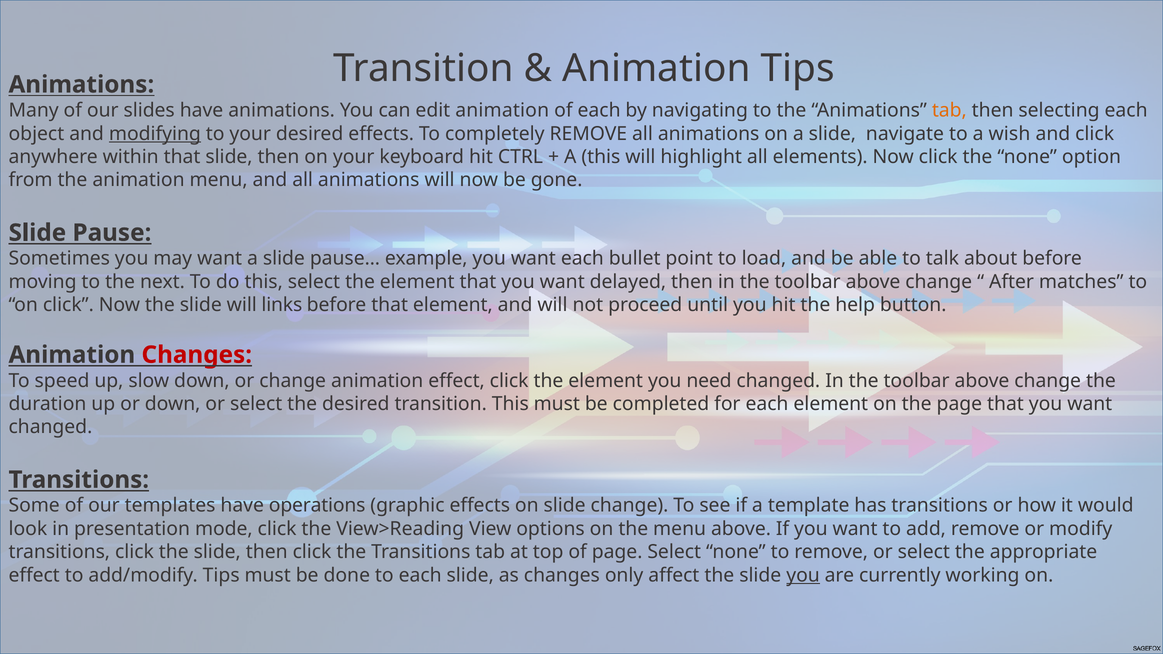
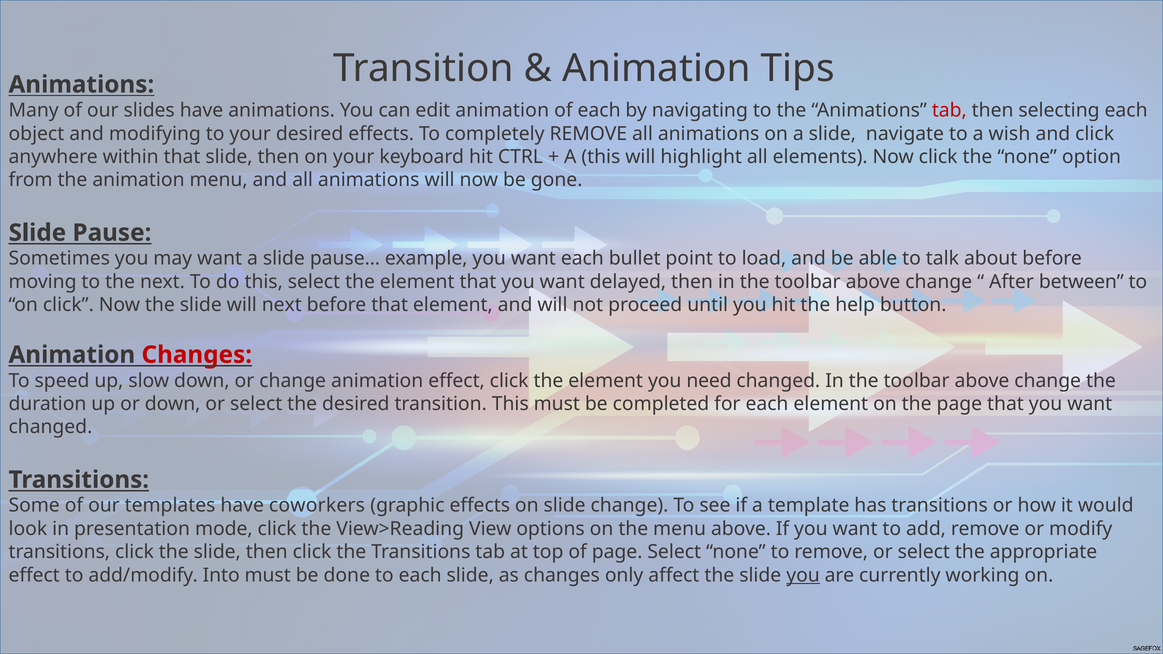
tab at (949, 110) colour: orange -> red
modifying underline: present -> none
matches: matches -> between
will links: links -> next
operations: operations -> coworkers
add/modify Tips: Tips -> Into
